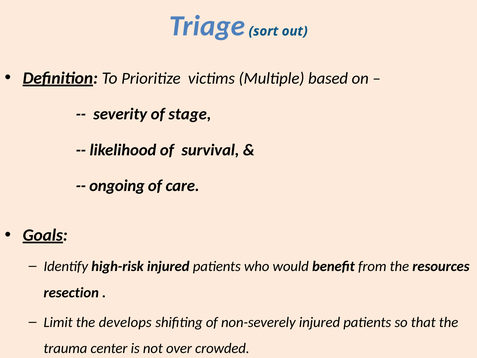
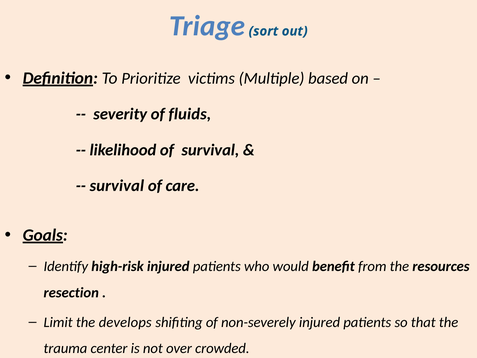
stage: stage -> fluids
ongoing at (117, 186): ongoing -> survival
